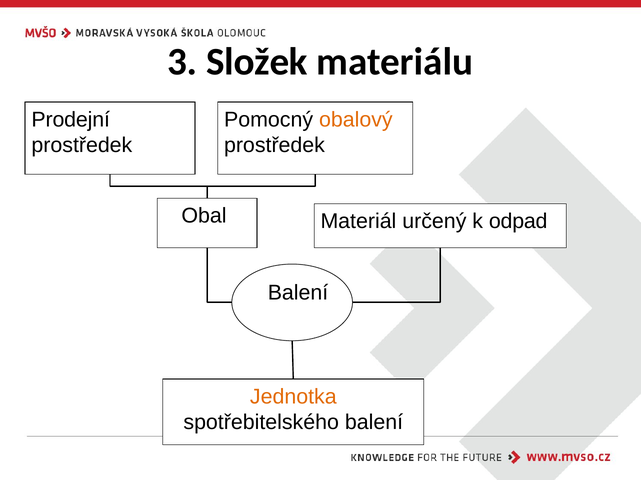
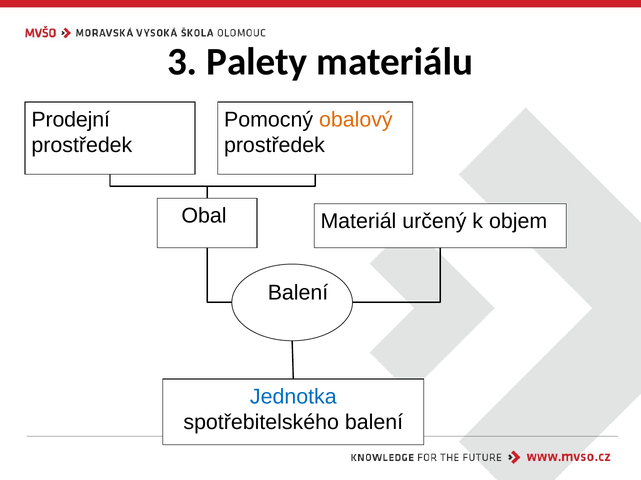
Složek: Složek -> Palety
odpad: odpad -> objem
Jednotka colour: orange -> blue
